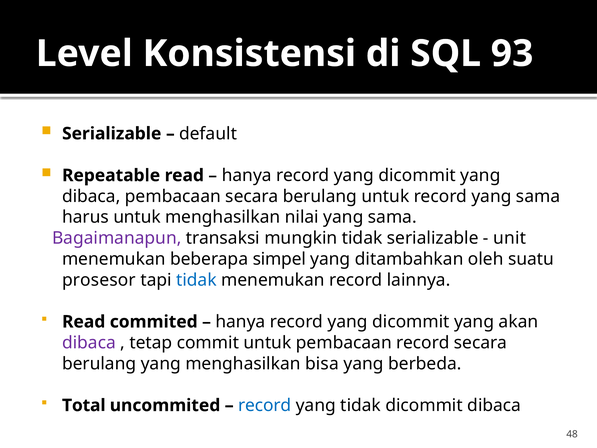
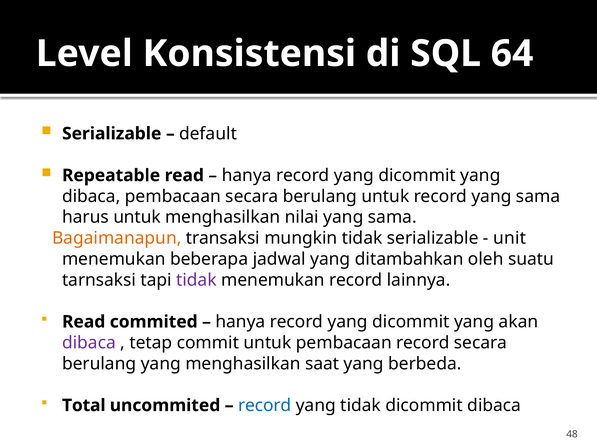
93: 93 -> 64
Bagaimanapun colour: purple -> orange
simpel: simpel -> jadwal
prosesor: prosesor -> tarnsaksi
tidak at (196, 280) colour: blue -> purple
bisa: bisa -> saat
